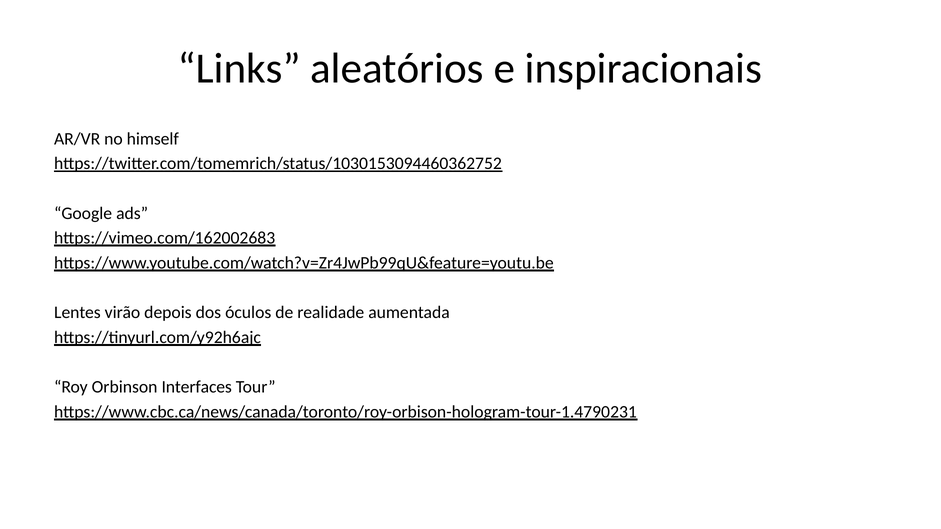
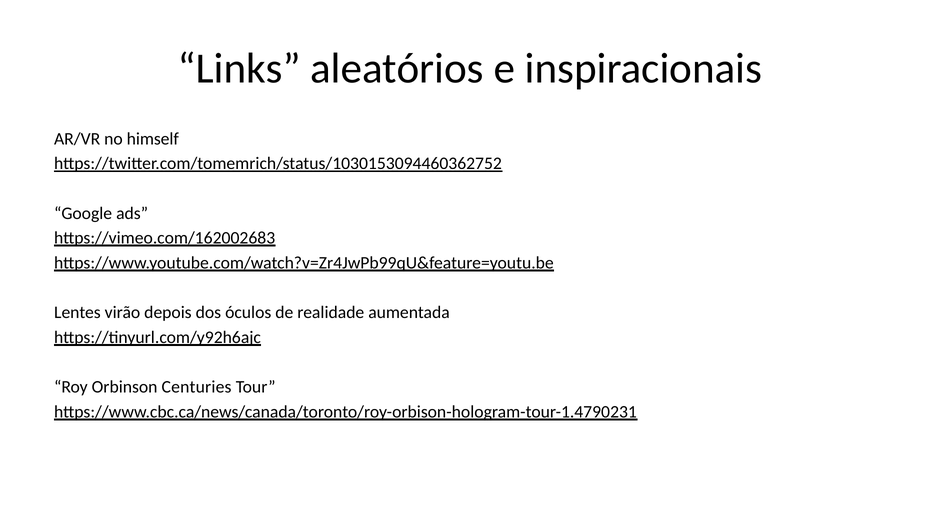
Interfaces: Interfaces -> Centuries
